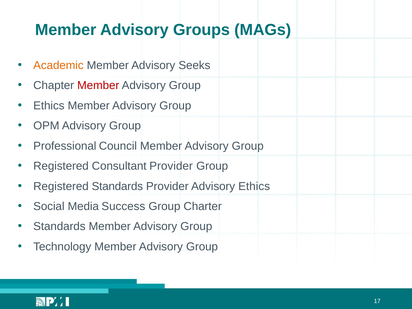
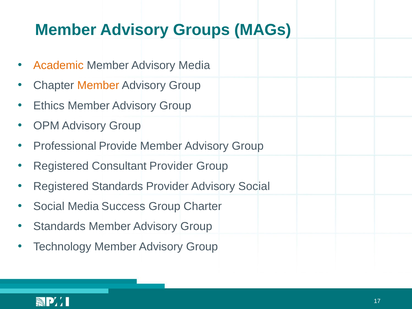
Advisory Seeks: Seeks -> Media
Member at (98, 85) colour: red -> orange
Council: Council -> Provide
Advisory Ethics: Ethics -> Social
